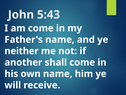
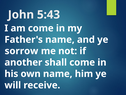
neither: neither -> sorrow
